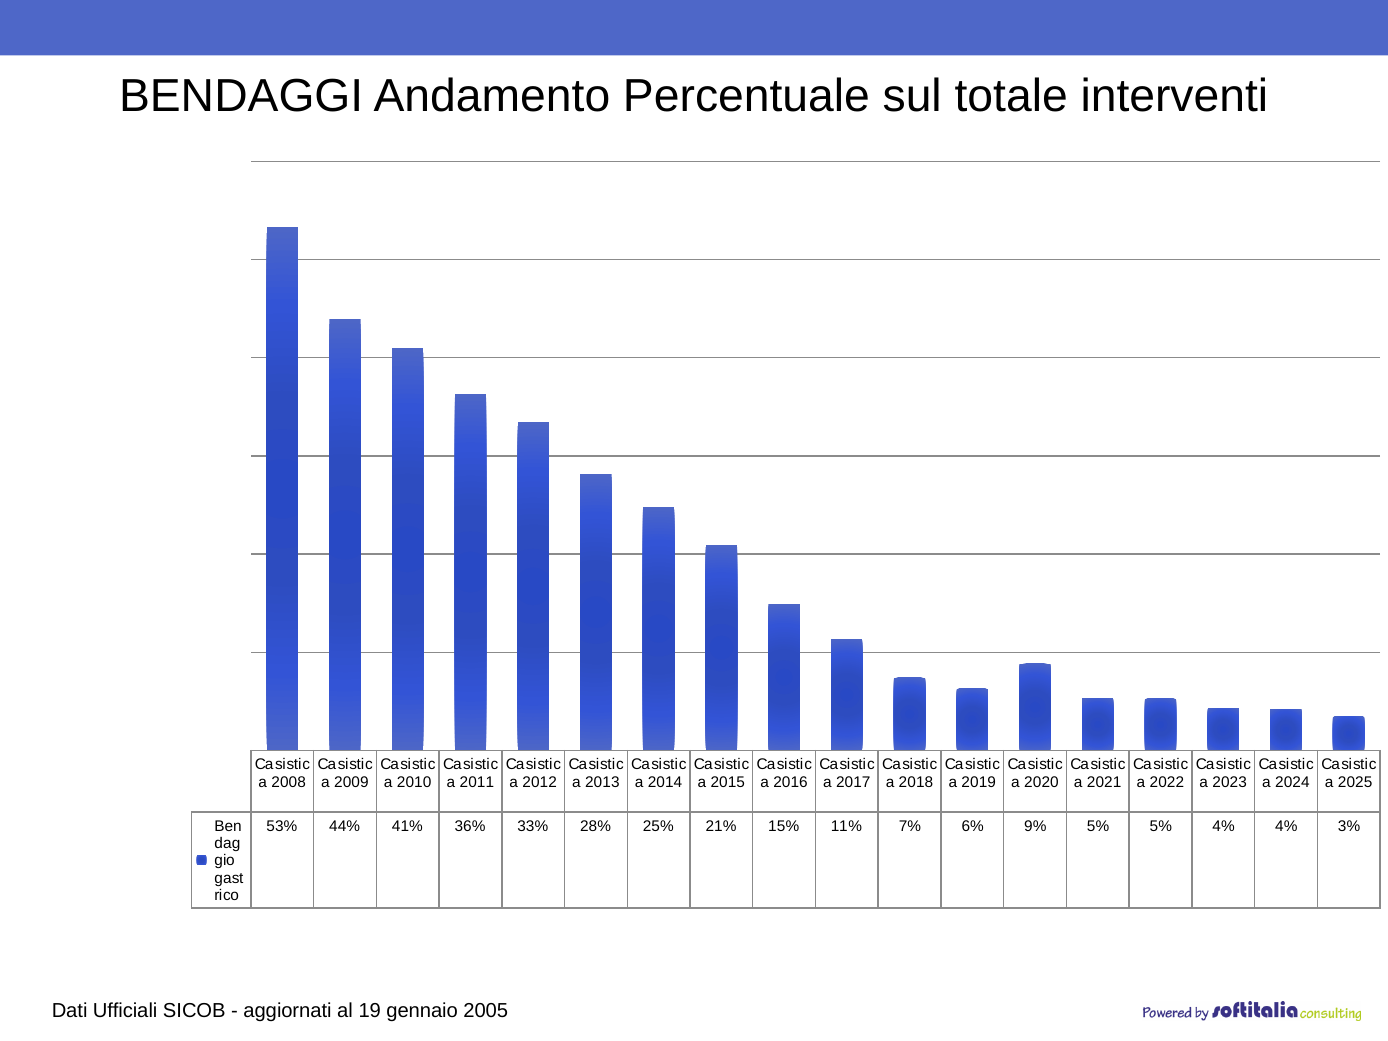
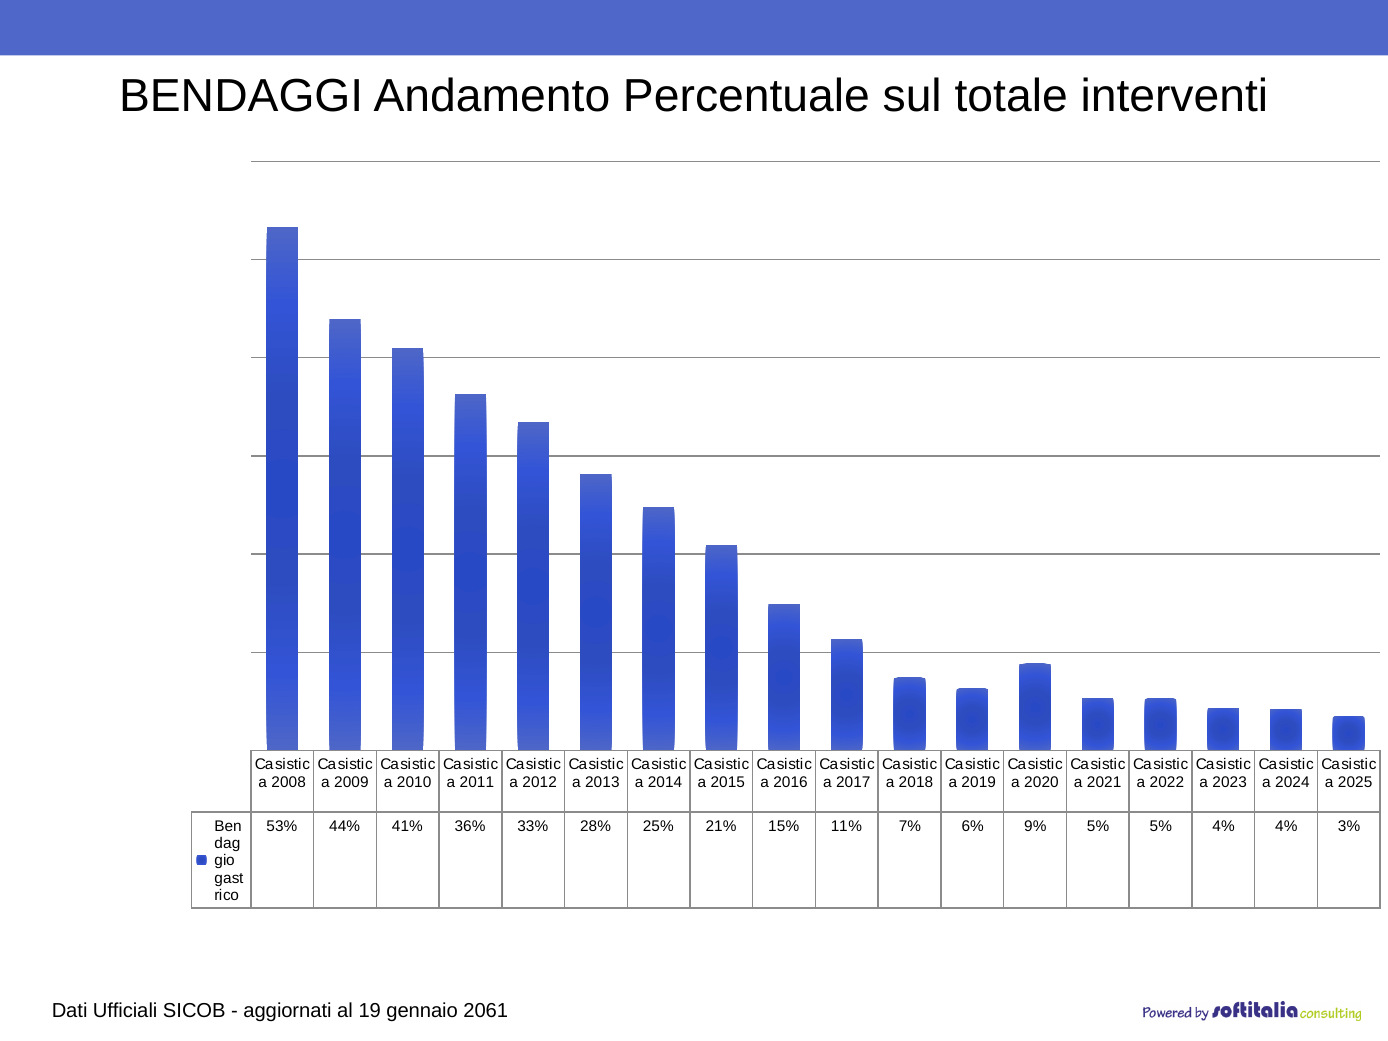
2005: 2005 -> 2061
